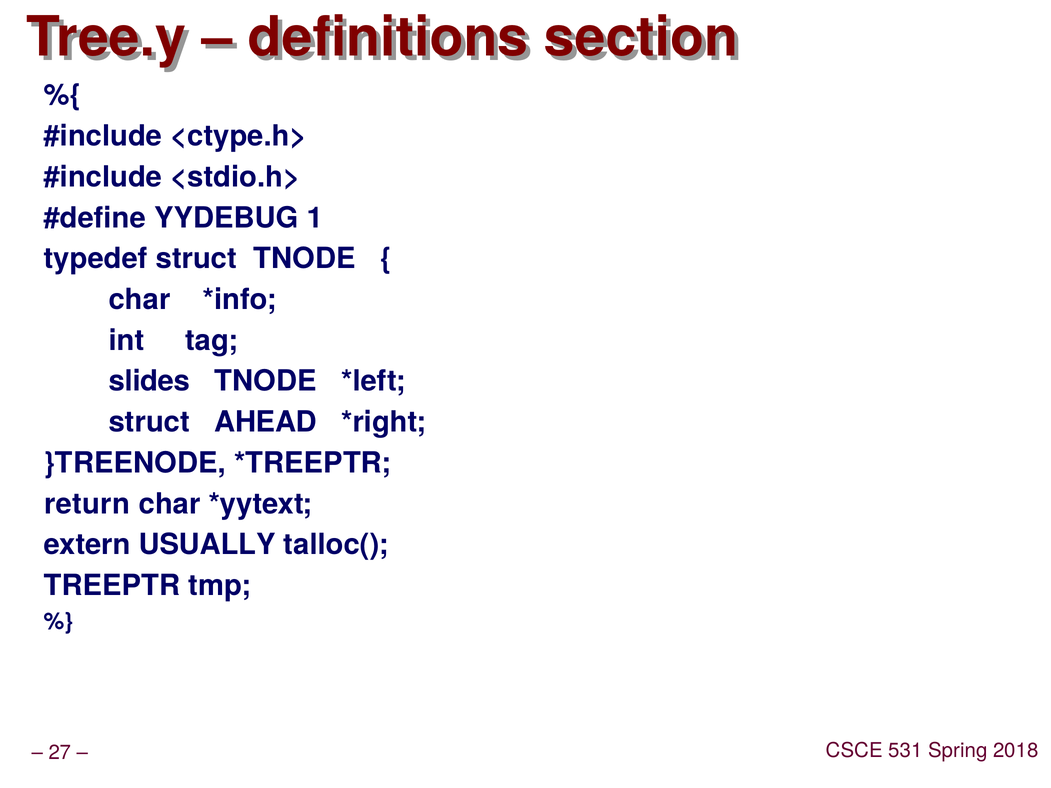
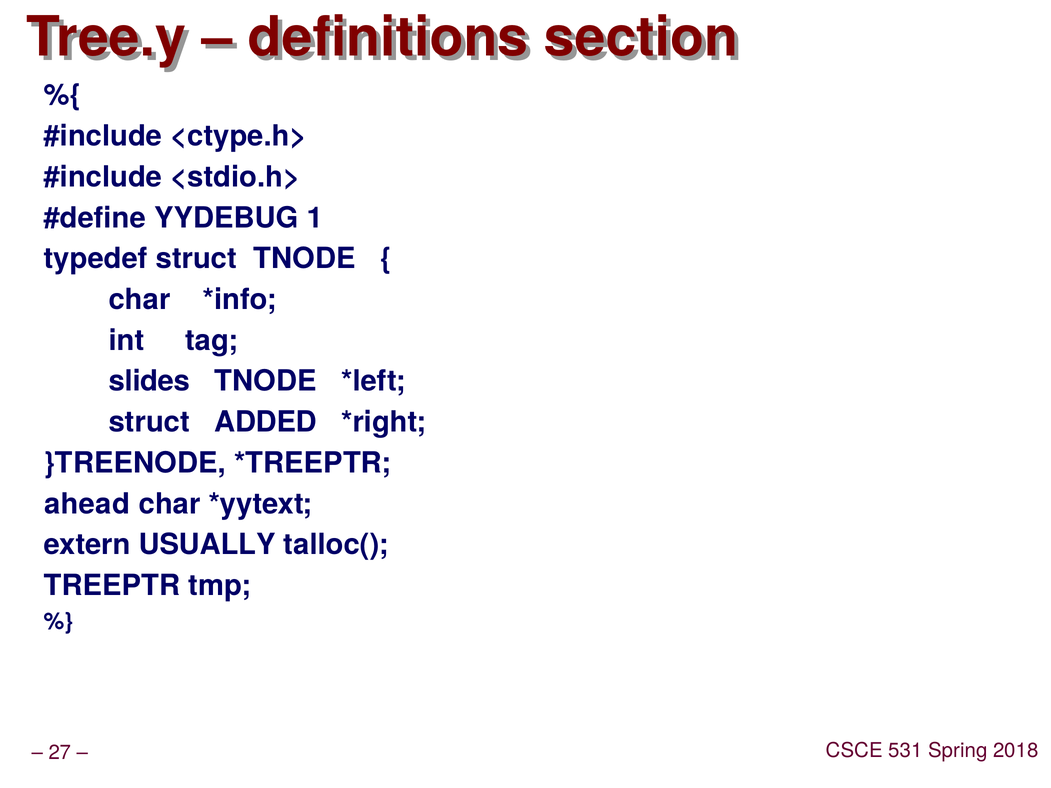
AHEAD: AHEAD -> ADDED
return: return -> ahead
